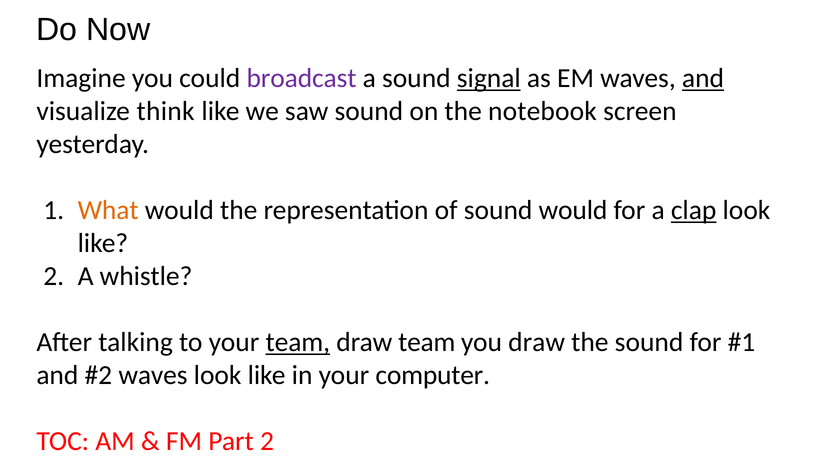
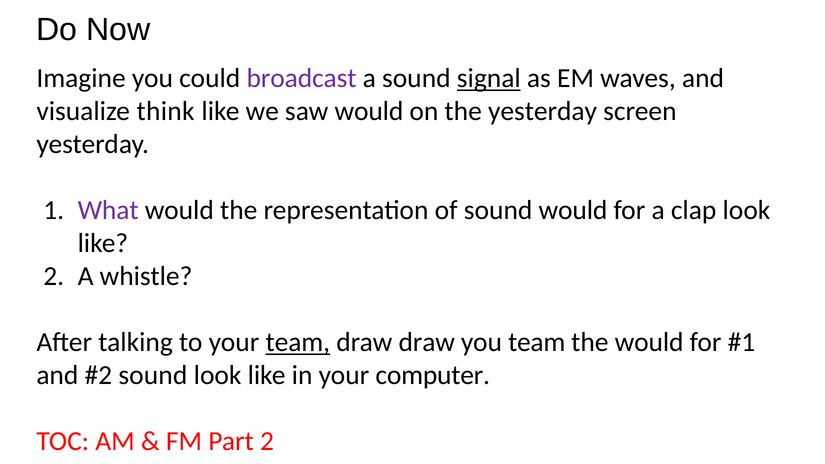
and at (703, 78) underline: present -> none
saw sound: sound -> would
the notebook: notebook -> yesterday
What colour: orange -> purple
clap underline: present -> none
draw team: team -> draw
you draw: draw -> team
the sound: sound -> would
waves at (153, 375): waves -> sound
